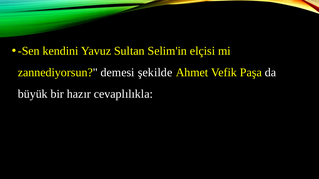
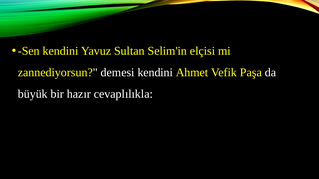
demesi şekilde: şekilde -> kendini
